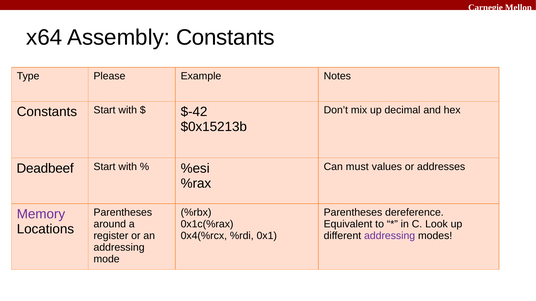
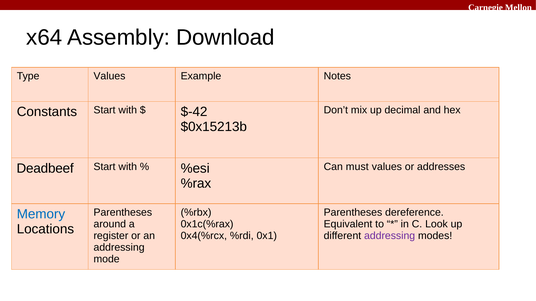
Assembly Constants: Constants -> Download
Type Please: Please -> Values
Memory colour: purple -> blue
